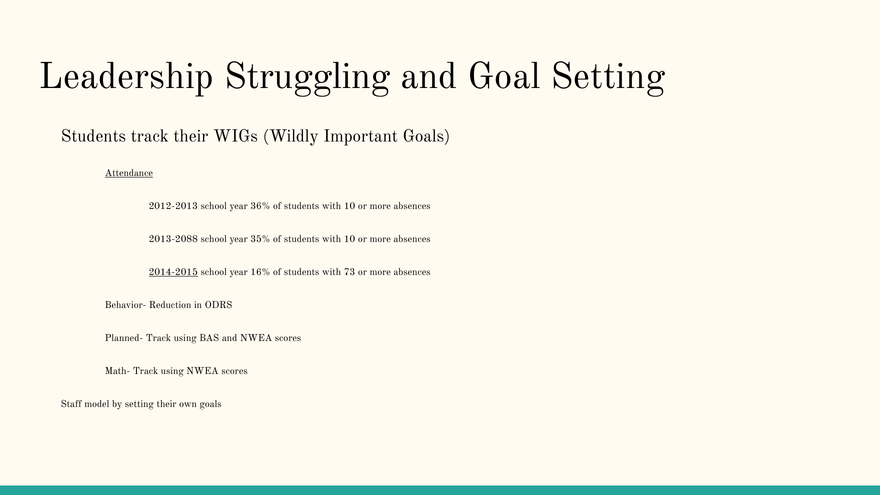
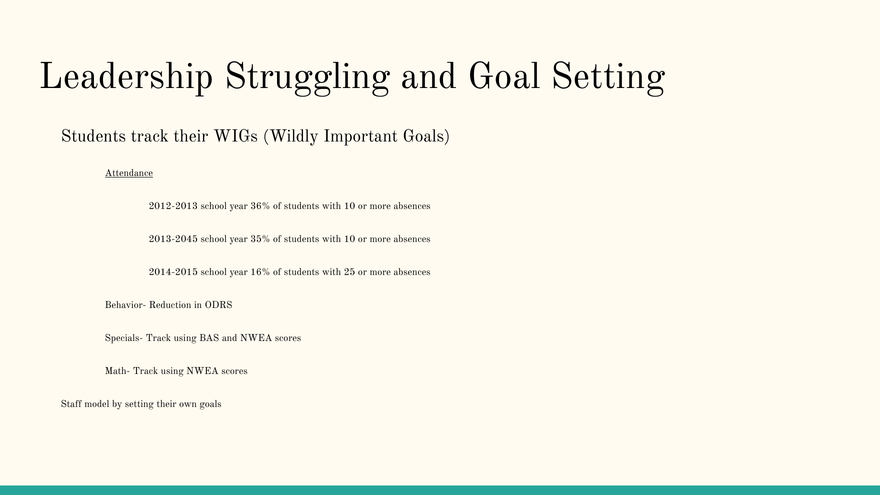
2013-2088: 2013-2088 -> 2013-2045
2014-2015 underline: present -> none
73: 73 -> 25
Planned-: Planned- -> Specials-
